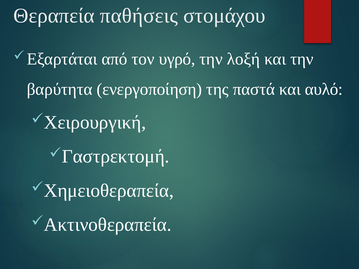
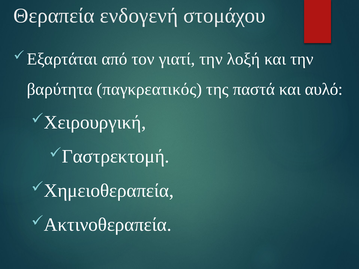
παθήσεις: παθήσεις -> ενδογενή
υγρό: υγρό -> γιατί
ενεργοποίηση: ενεργοποίηση -> παγκρεατικός
